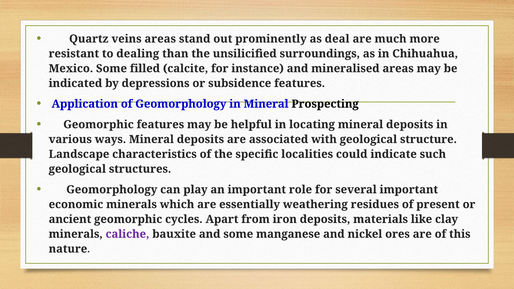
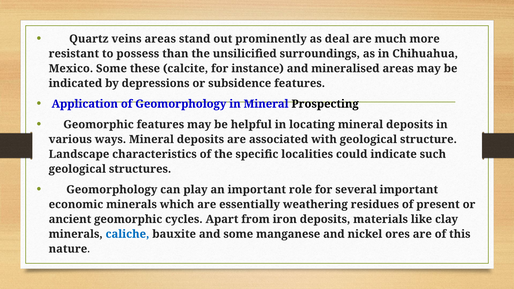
dealing: dealing -> possess
filled: filled -> these
caliche colour: purple -> blue
